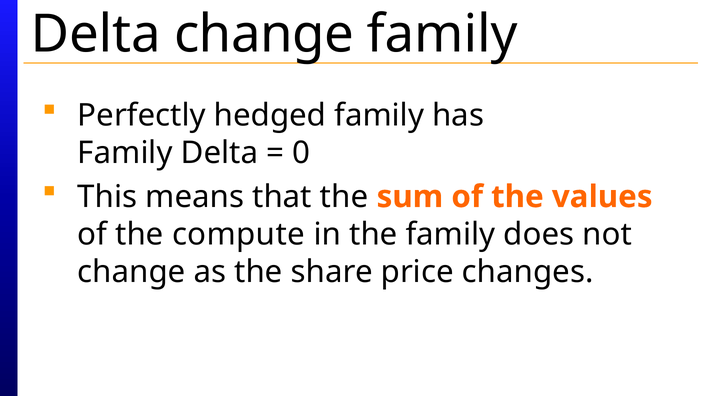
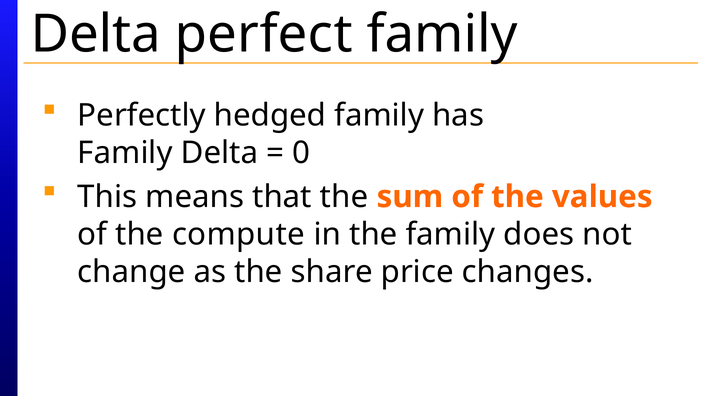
Delta change: change -> perfect
